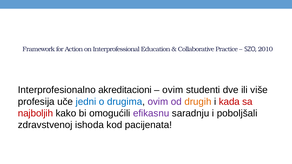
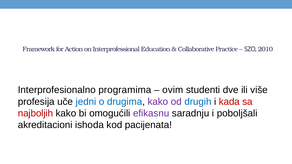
akreditacioni: akreditacioni -> programima
drugima ovim: ovim -> kako
drugih colour: orange -> blue
zdravstvenoj: zdravstvenoj -> akreditacioni
